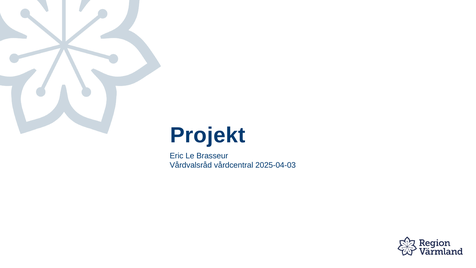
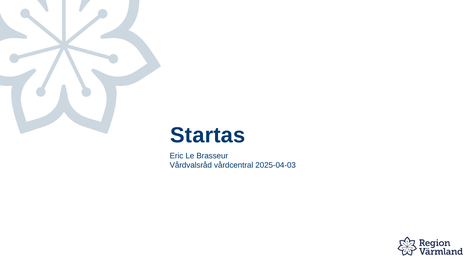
Projekt: Projekt -> Startas
